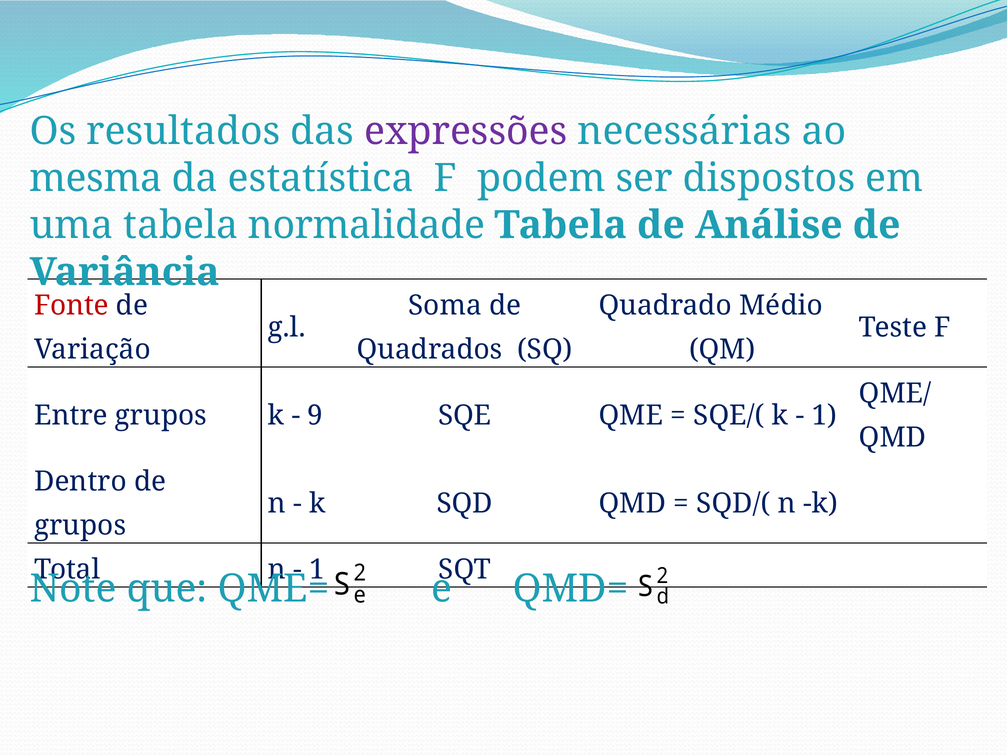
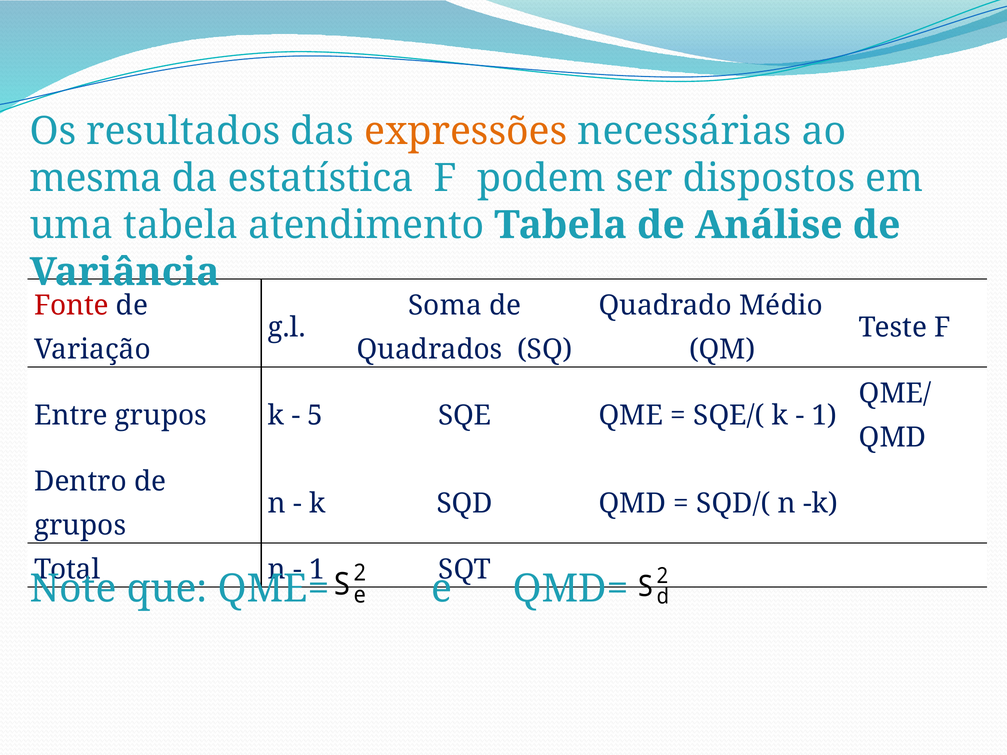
expressões colour: purple -> orange
normalidade: normalidade -> atendimento
9: 9 -> 5
